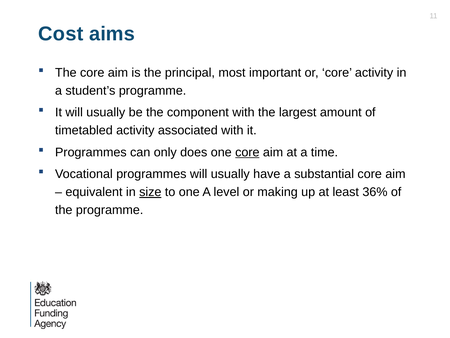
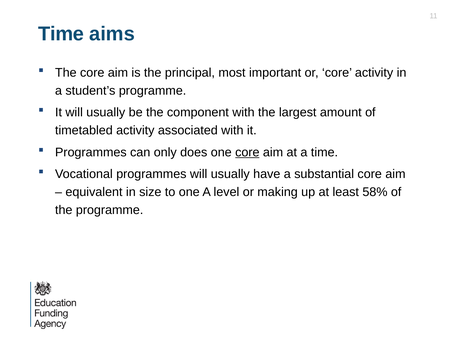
Cost at (61, 34): Cost -> Time
size underline: present -> none
36%: 36% -> 58%
